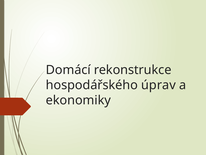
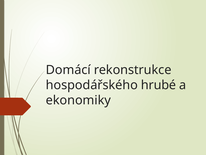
úprav: úprav -> hrubé
